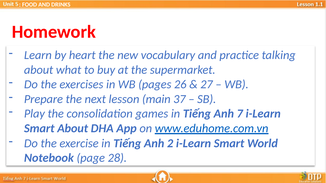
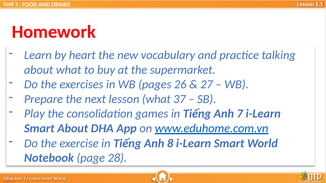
lesson main: main -> what
2: 2 -> 8
